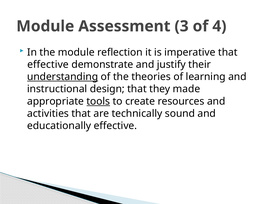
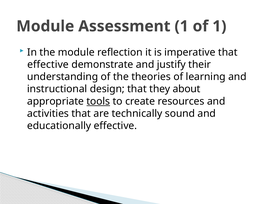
Assessment 3: 3 -> 1
of 4: 4 -> 1
understanding underline: present -> none
made: made -> about
